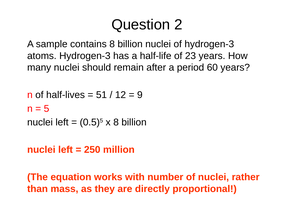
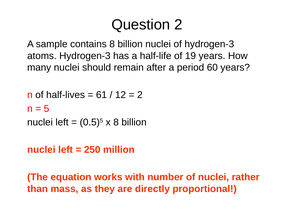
23: 23 -> 19
51: 51 -> 61
9 at (140, 95): 9 -> 2
